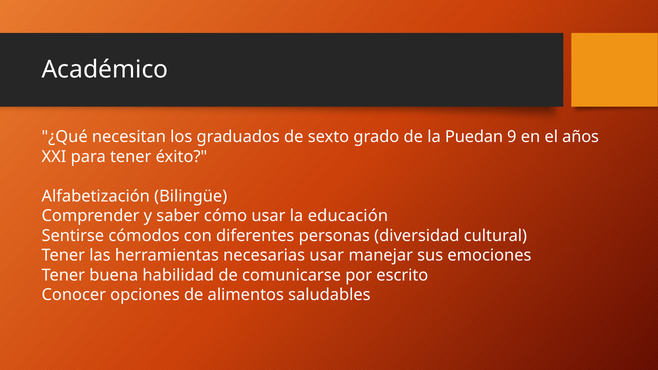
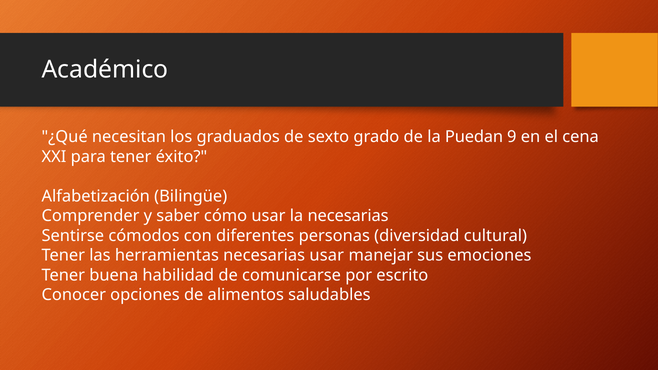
años: años -> cena
la educación: educación -> necesarias
